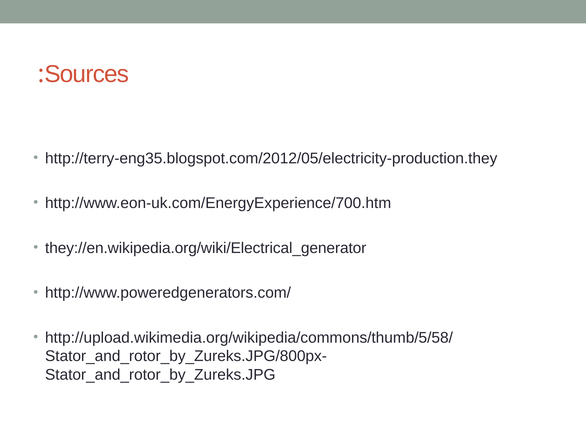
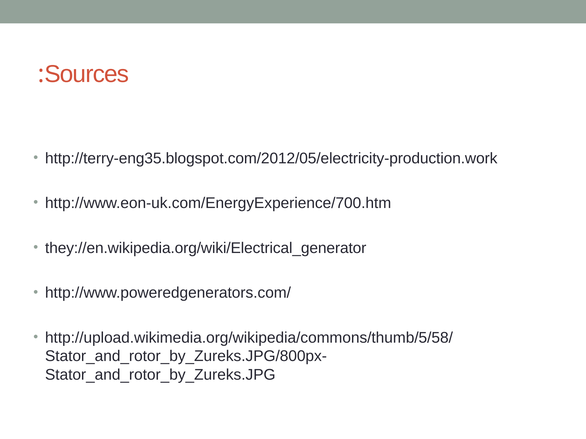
http://terry-eng35.blogspot.com/2012/05/electricity-production.they: http://terry-eng35.blogspot.com/2012/05/electricity-production.they -> http://terry-eng35.blogspot.com/2012/05/electricity-production.work
